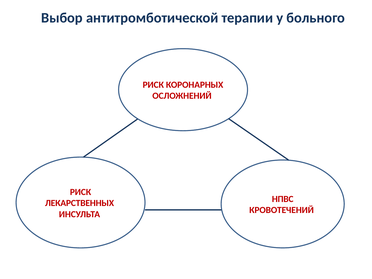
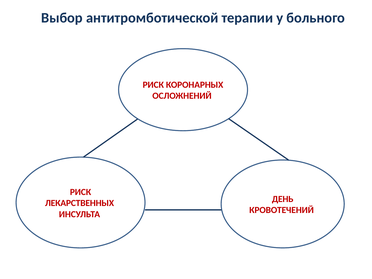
НПВС: НПВС -> ДЕНЬ
